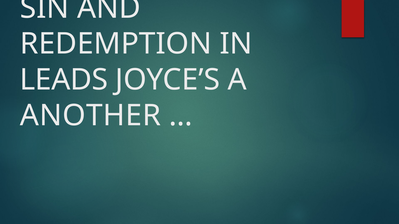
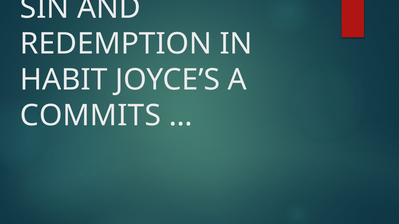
LEADS: LEADS -> HABIT
ANOTHER: ANOTHER -> COMMITS
